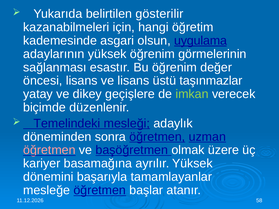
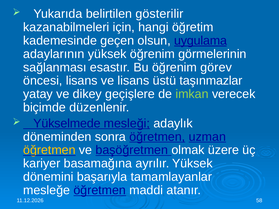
asgari: asgari -> geçen
değer: değer -> görev
Temelindeki: Temelindeki -> Yükselmede
öğretmen at (49, 150) colour: pink -> yellow
başlar: başlar -> maddi
